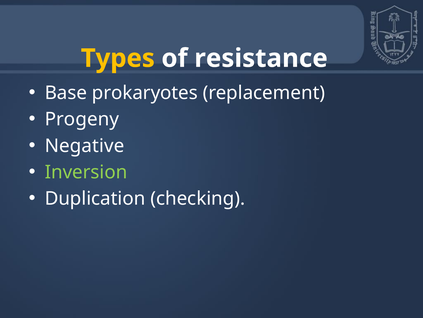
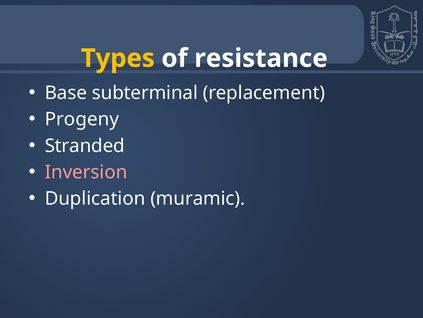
prokaryotes: prokaryotes -> subterminal
Negative: Negative -> Stranded
Inversion colour: light green -> pink
checking: checking -> muramic
